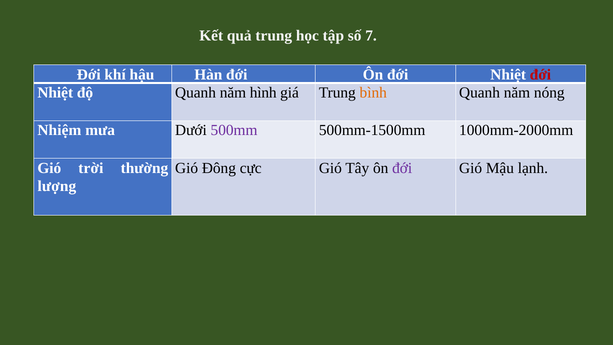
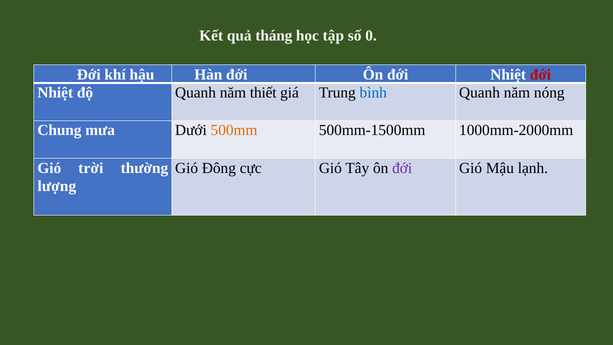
quả trung: trung -> tháng
7: 7 -> 0
hình: hình -> thiết
bình colour: orange -> blue
Nhiệm: Nhiệm -> Chung
500mm colour: purple -> orange
